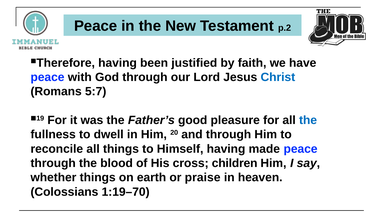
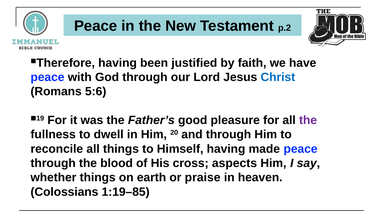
5:7: 5:7 -> 5:6
the at (308, 120) colour: blue -> purple
children: children -> aspects
1:19–70: 1:19–70 -> 1:19–85
